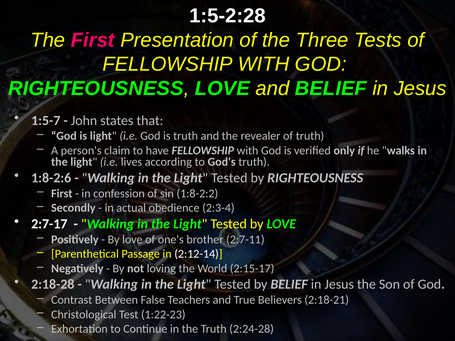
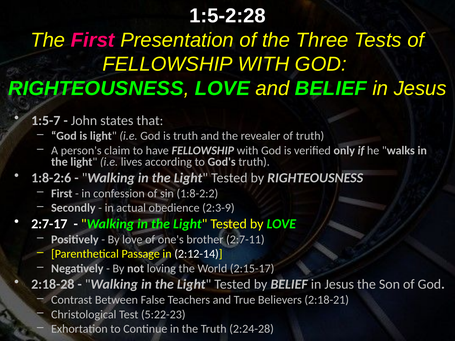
2:3-4: 2:3-4 -> 2:3-9
1:22-23: 1:22-23 -> 5:22-23
